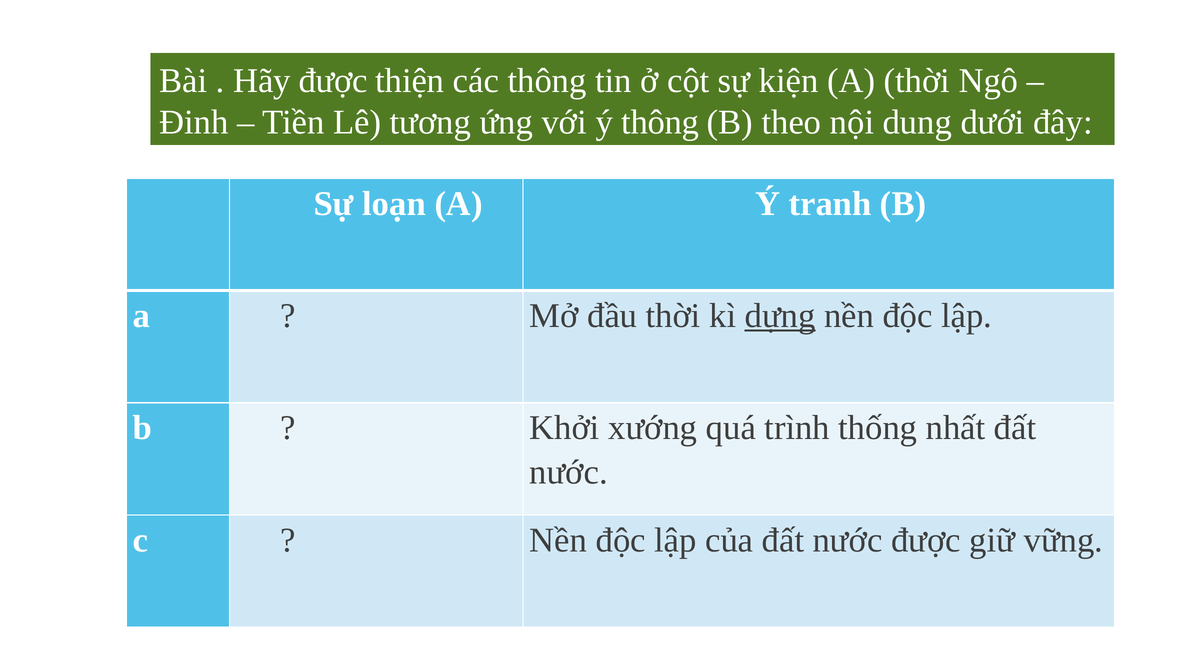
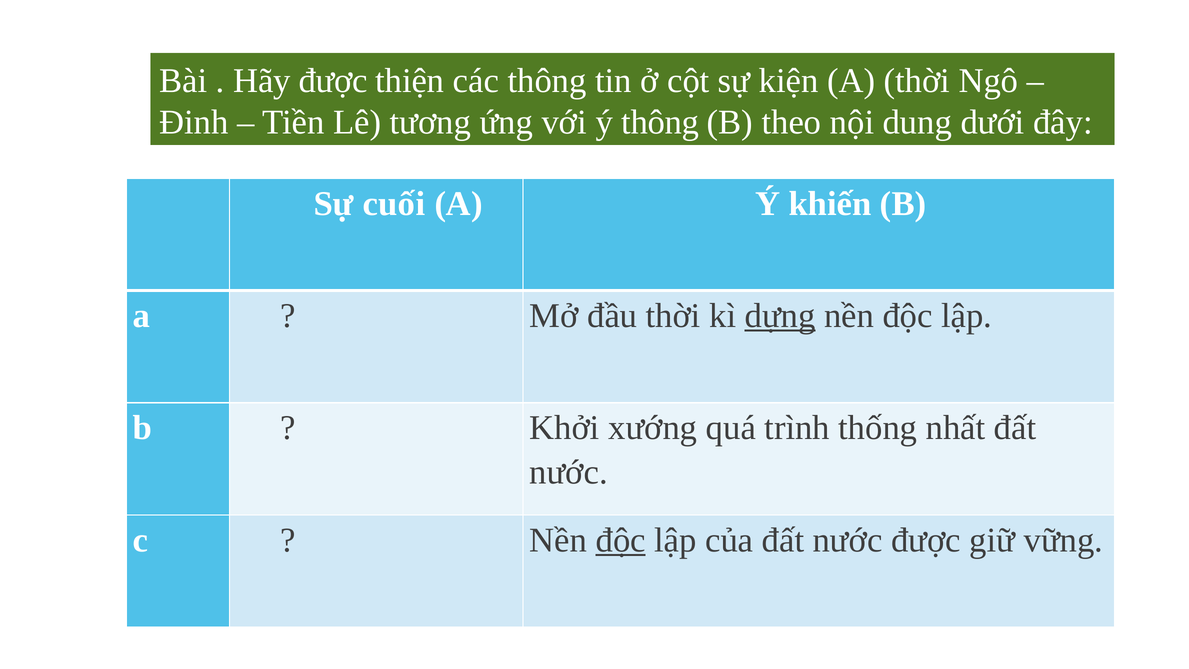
loạn: loạn -> cuối
tranh: tranh -> khiến
độc at (621, 540) underline: none -> present
